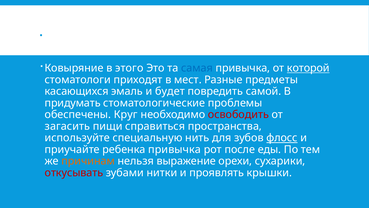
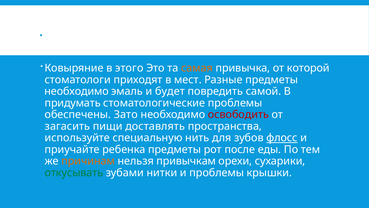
самая colour: blue -> orange
которой underline: present -> none
касающихся at (77, 91): касающихся -> необходимо
Круг: Круг -> Зато
справиться: справиться -> доставлять
ребенка привычка: привычка -> предметы
выражение: выражение -> привычкам
откусывать colour: red -> green
и проявлять: проявлять -> проблемы
